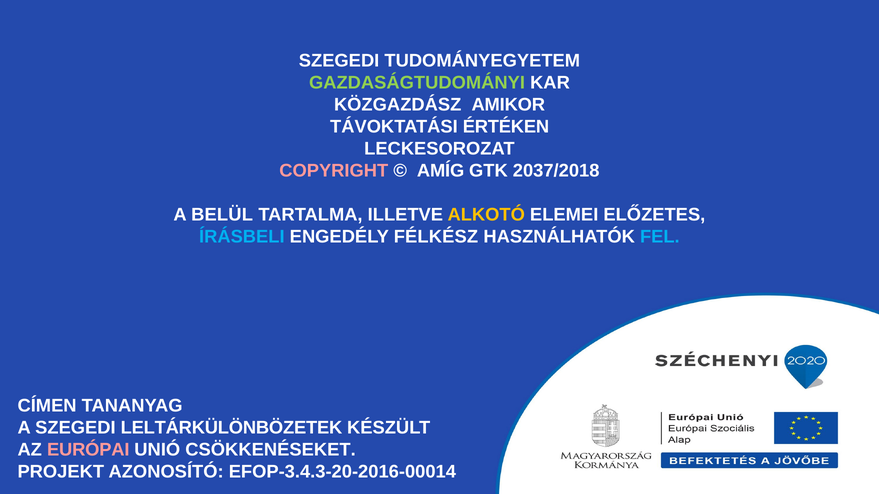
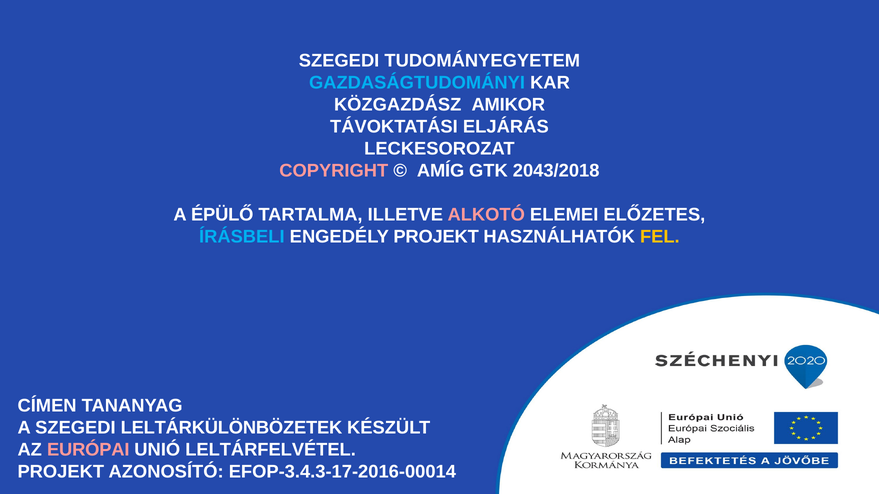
GAZDASÁGTUDOMÁNYI colour: light green -> light blue
ÉRTÉKEN: ÉRTÉKEN -> ELJÁRÁS
2037/2018: 2037/2018 -> 2043/2018
BELÜL: BELÜL -> ÉPÜLŐ
ALKOTÓ colour: yellow -> pink
ENGEDÉLY FÉLKÉSZ: FÉLKÉSZ -> PROJEKT
FEL colour: light blue -> yellow
CSÖKKENÉSEKET: CSÖKKENÉSEKET -> LELTÁRFELVÉTEL
EFOP-3.4.3-20-2016-00014: EFOP-3.4.3-20-2016-00014 -> EFOP-3.4.3-17-2016-00014
